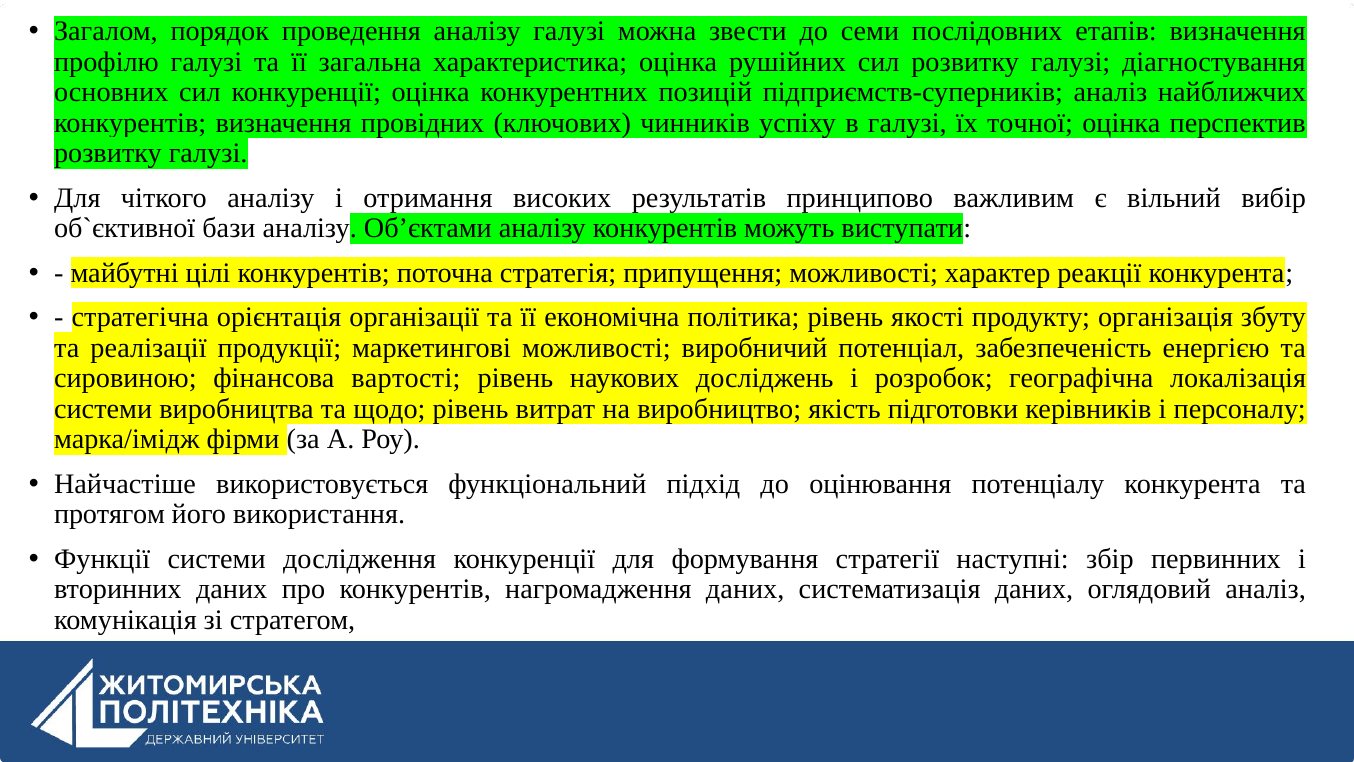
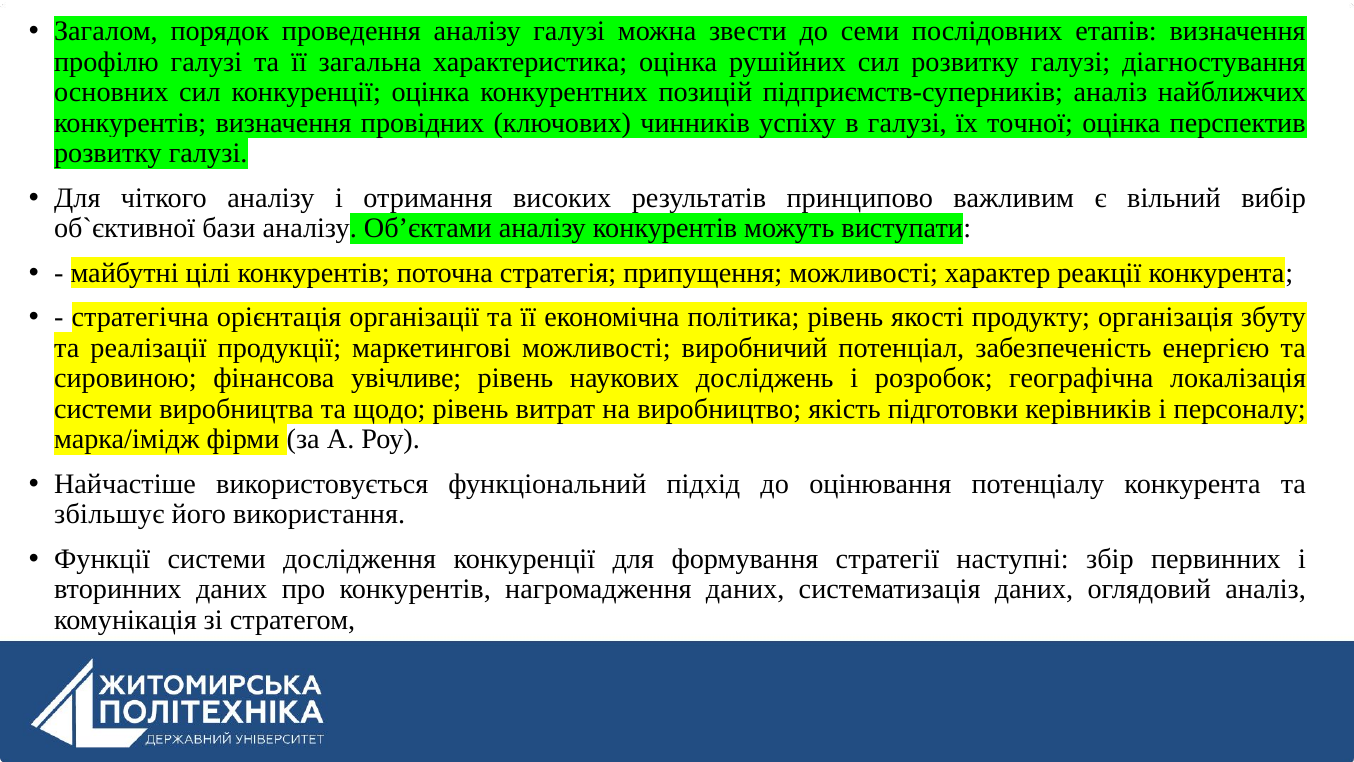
вартості: вартості -> увічливе
протягом: протягом -> збільшує
